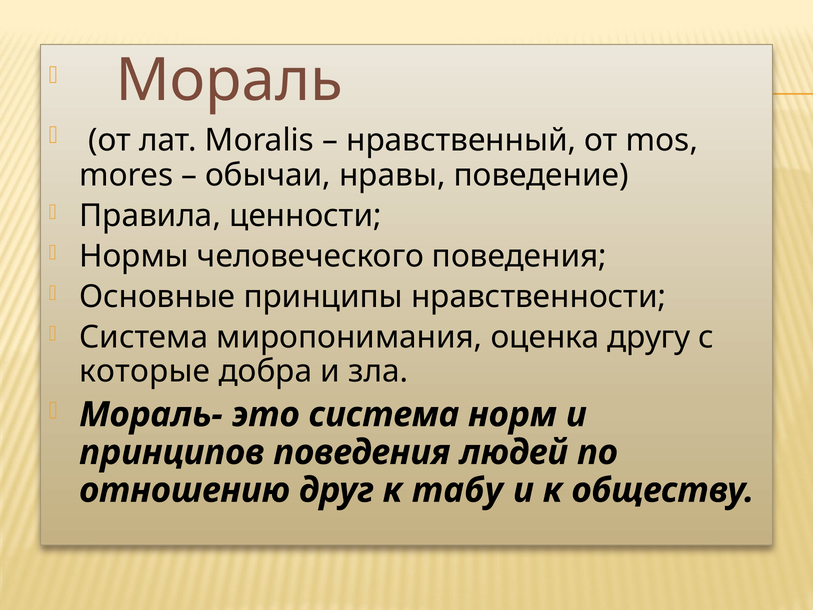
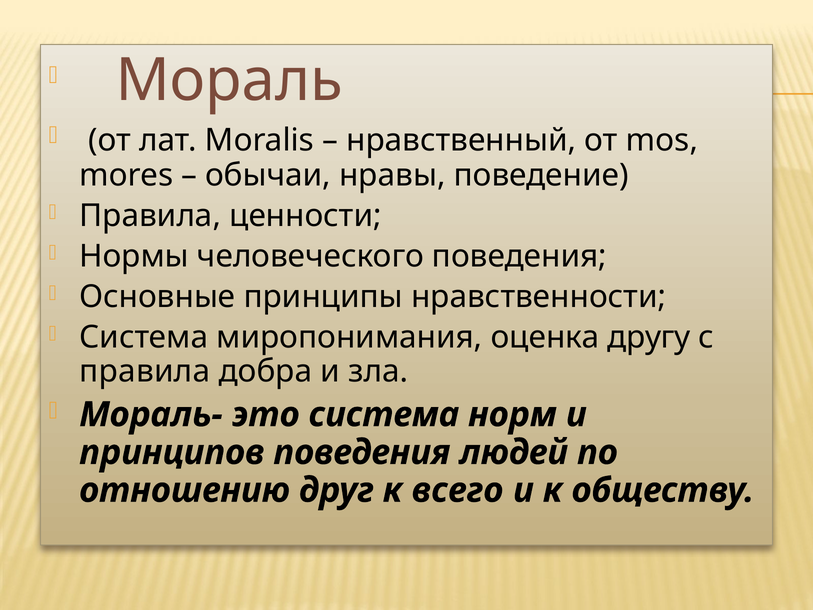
которые at (145, 371): которые -> правила
табу: табу -> всего
